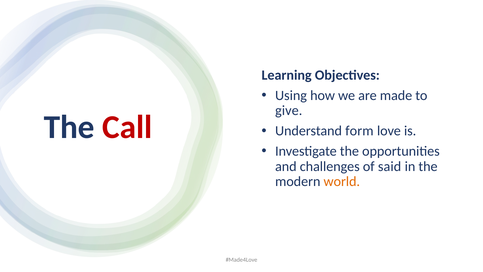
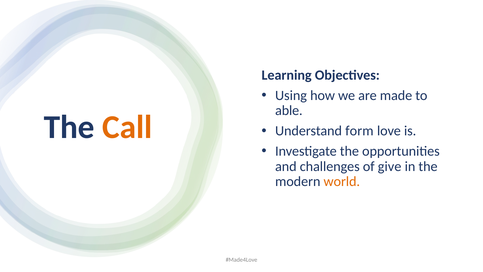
give: give -> able
Call colour: red -> orange
said: said -> give
